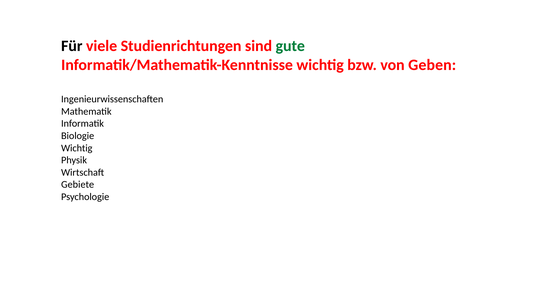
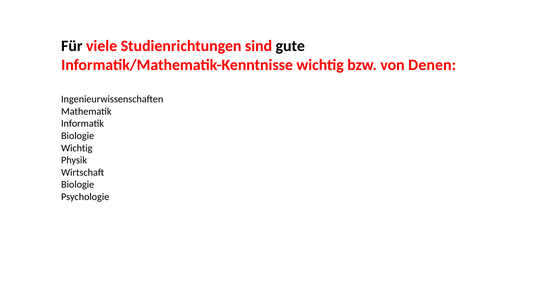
gute colour: green -> black
Geben: Geben -> Denen
Gebiete at (78, 185): Gebiete -> Biologie
